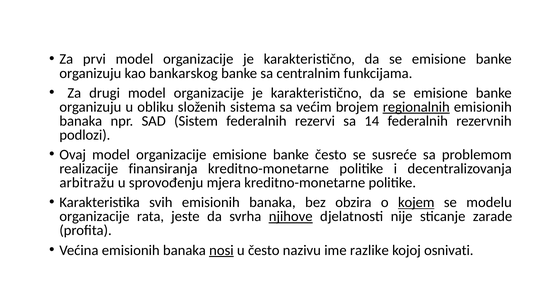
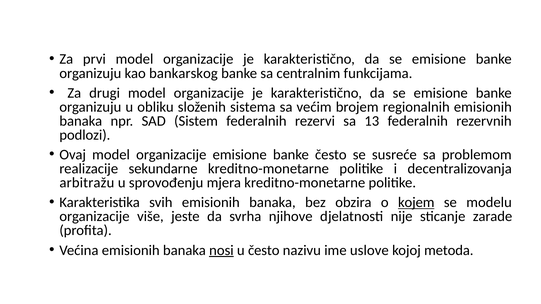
regionalnih underline: present -> none
14: 14 -> 13
finansiranja: finansiranja -> sekundarne
rata: rata -> više
njihove underline: present -> none
razlike: razlike -> uslove
osnivati: osnivati -> metoda
